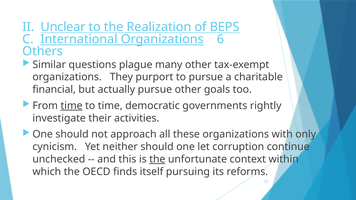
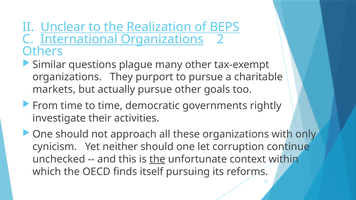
6: 6 -> 2
financial: financial -> markets
time at (72, 106) underline: present -> none
